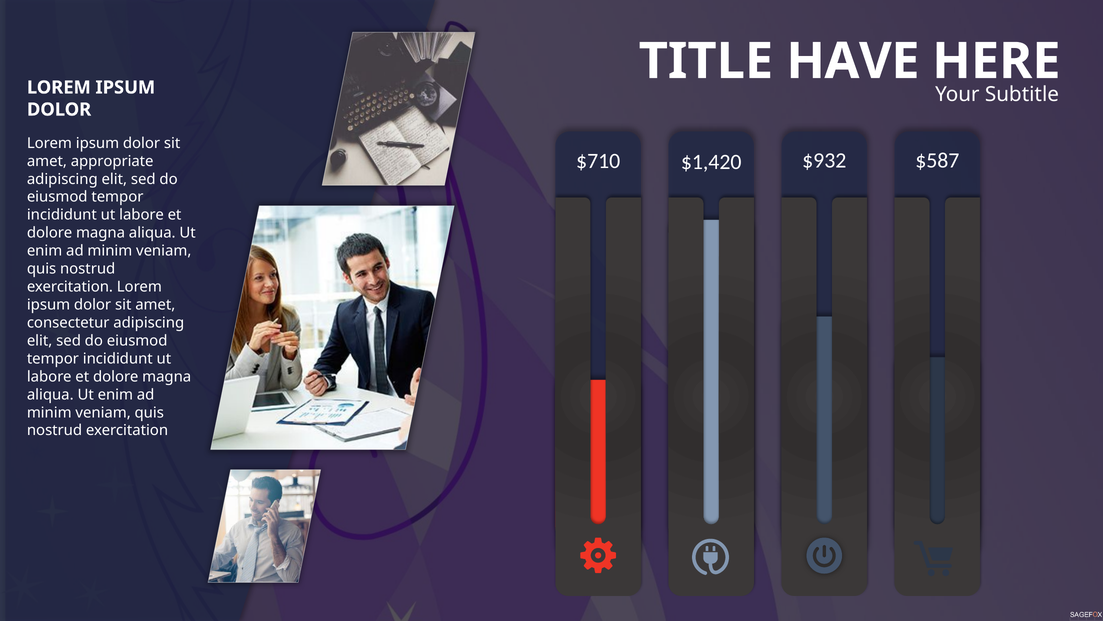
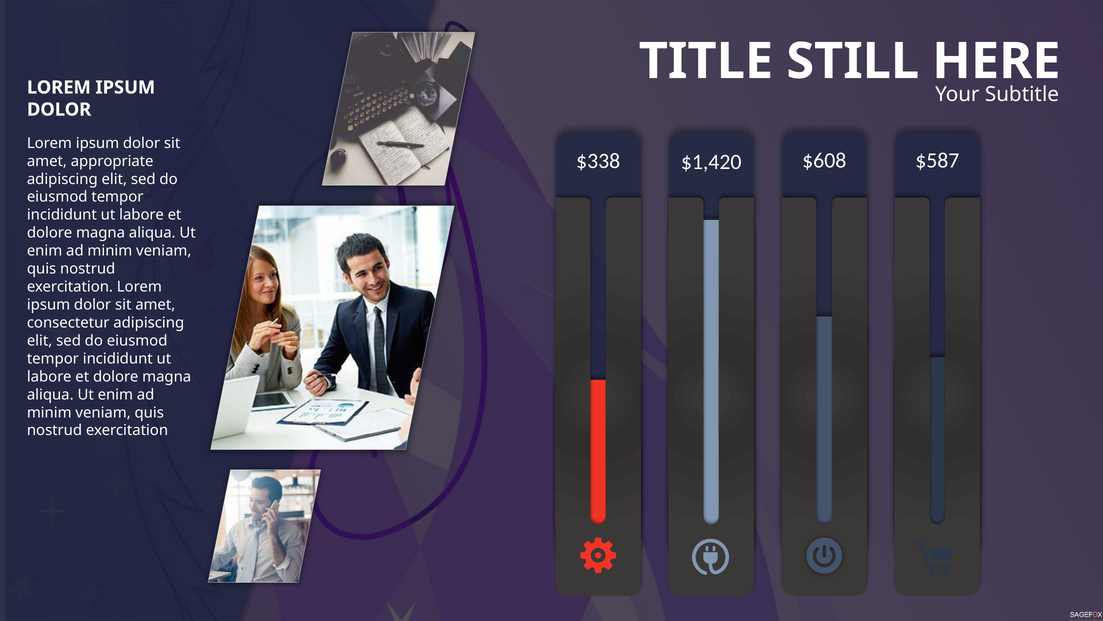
HAVE: HAVE -> STILL
$710: $710 -> $338
$932: $932 -> $608
